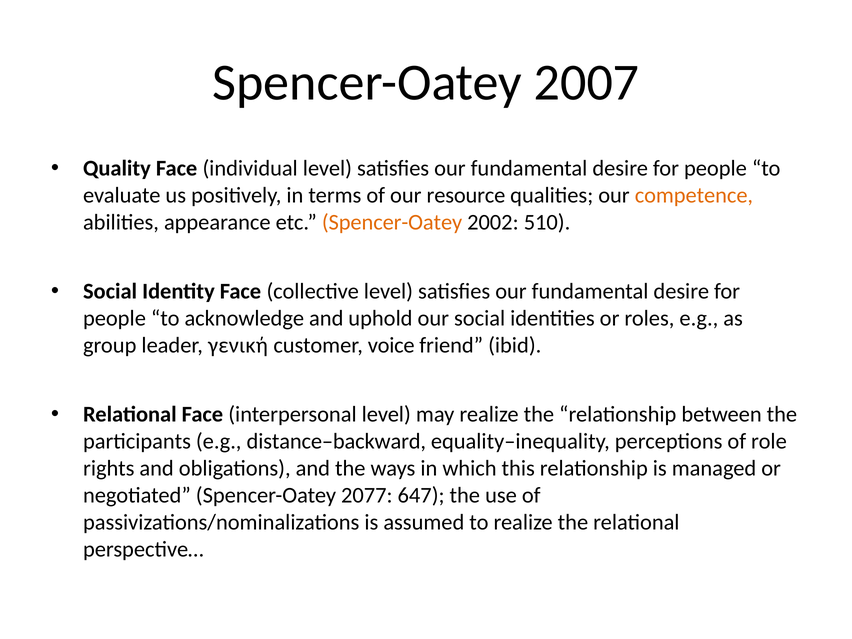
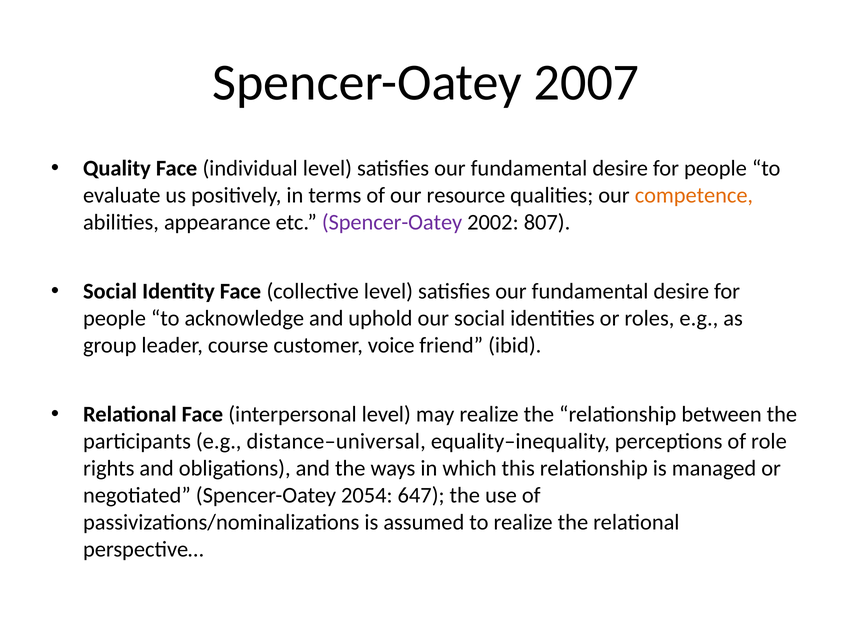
Spencer-Oatey at (392, 222) colour: orange -> purple
510: 510 -> 807
γενική: γενική -> course
distance–backward: distance–backward -> distance–universal
2077: 2077 -> 2054
